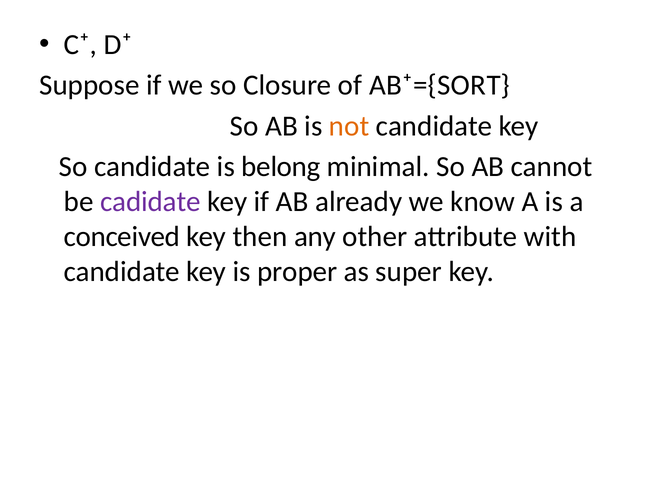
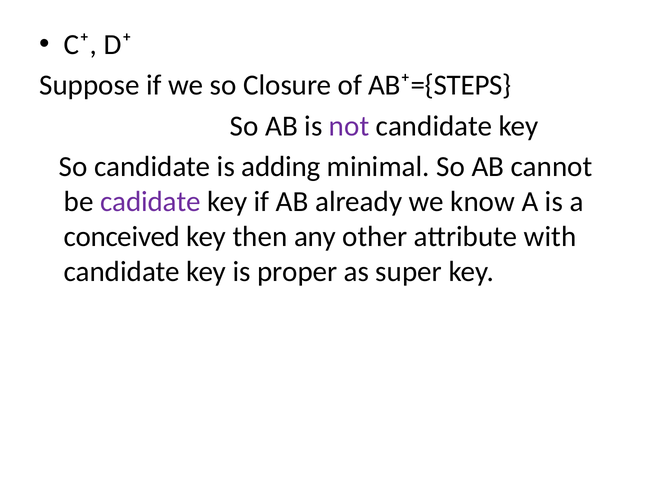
AB⁺={SORT: AB⁺={SORT -> AB⁺={STEPS
not colour: orange -> purple
belong: belong -> adding
